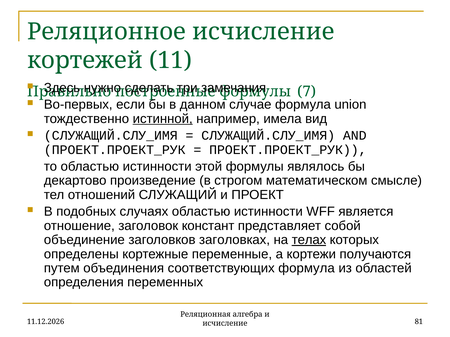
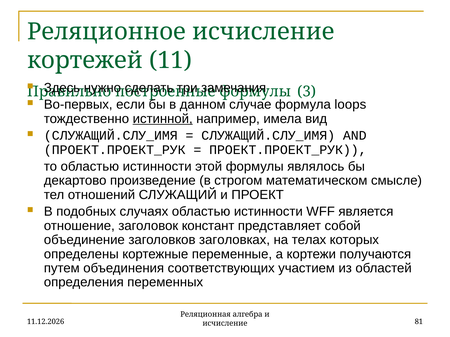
7: 7 -> 3
union: union -> loops
телах underline: present -> none
соответствующих формула: формула -> участием
